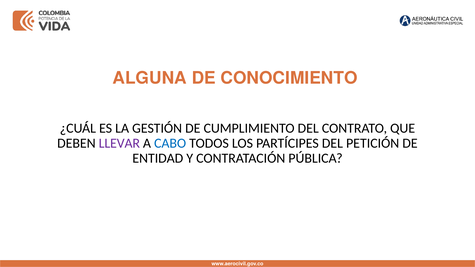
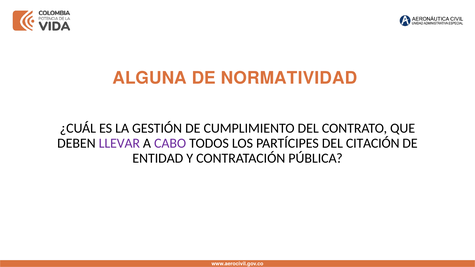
CONOCIMIENTO: CONOCIMIENTO -> NORMATIVIDAD
CABO colour: blue -> purple
PETICIÓN: PETICIÓN -> CITACIÓN
